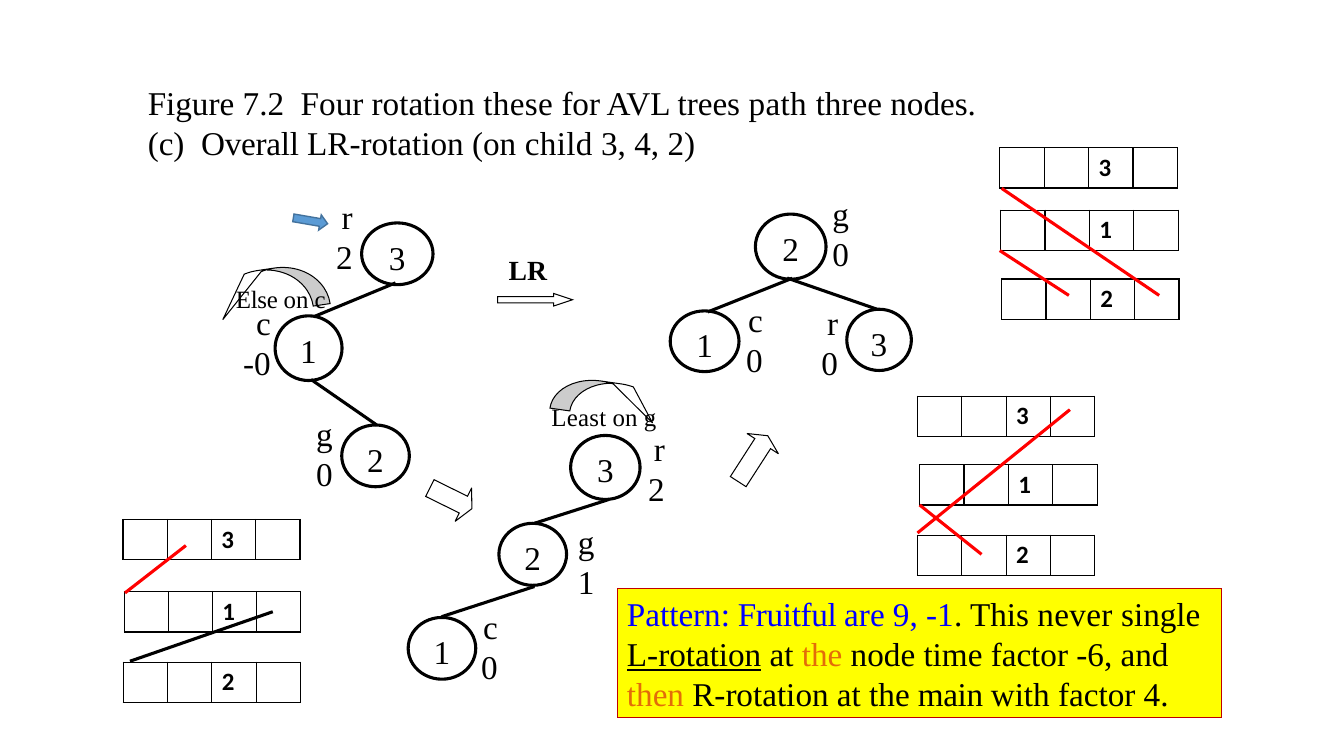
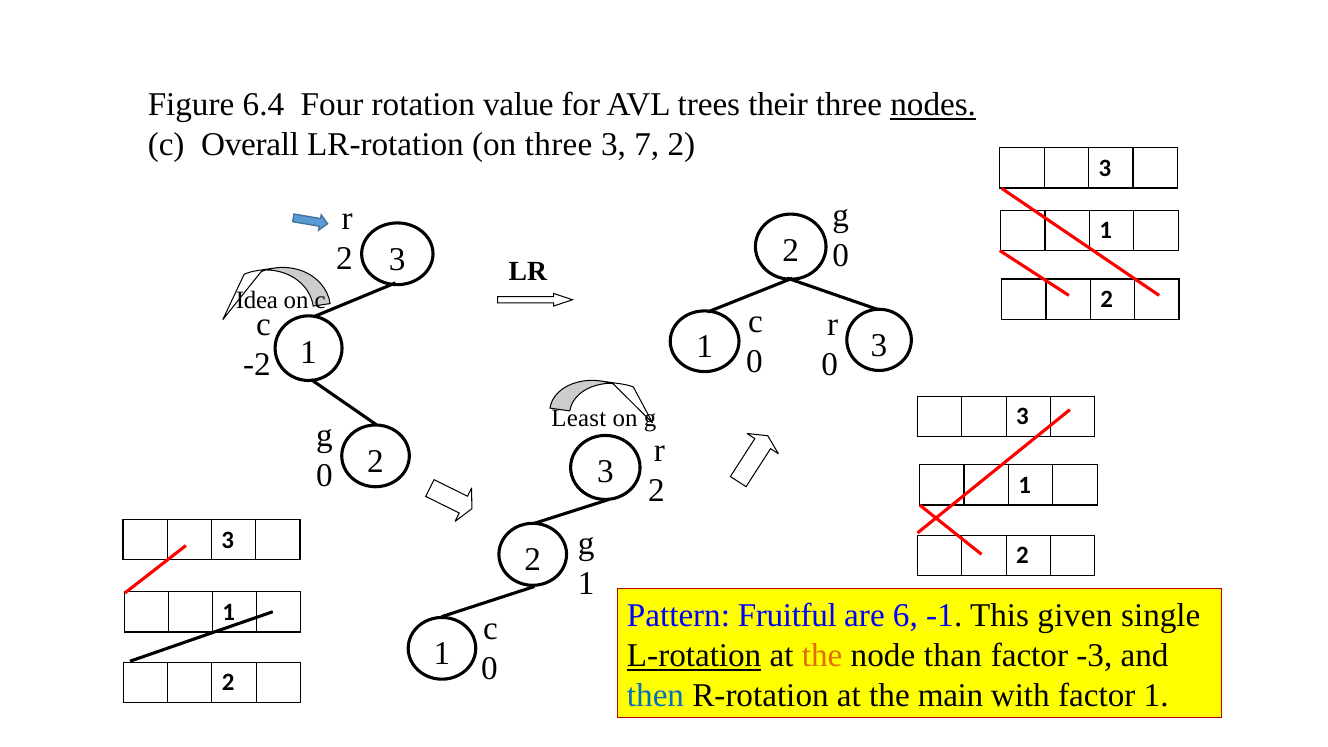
7.2: 7.2 -> 6.4
these: these -> value
path: path -> their
nodes underline: none -> present
on child: child -> three
3 4: 4 -> 7
Else: Else -> Idea
-0: -0 -> -2
9: 9 -> 6
never: never -> given
time: time -> than
-6: -6 -> -3
then colour: orange -> blue
factor 4: 4 -> 1
